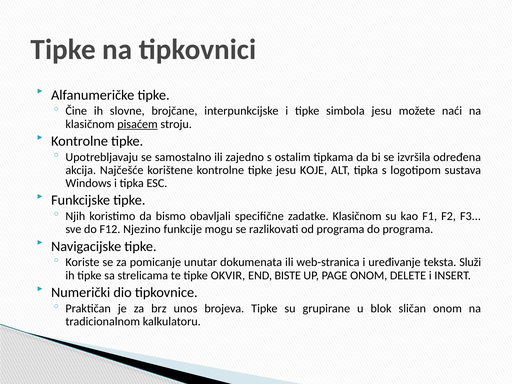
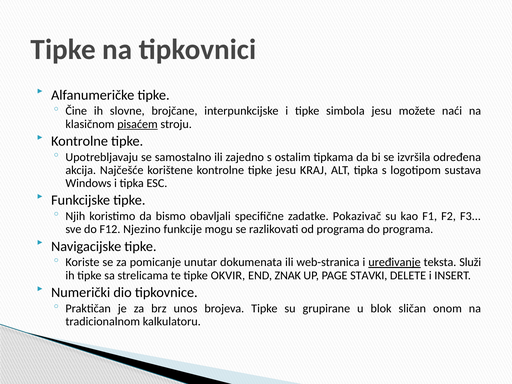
KOJE: KOJE -> KRAJ
zadatke Klasičnom: Klasičnom -> Pokazivač
uređivanje underline: none -> present
BISTE: BISTE -> ZNAK
PAGE ONOM: ONOM -> STAVKI
